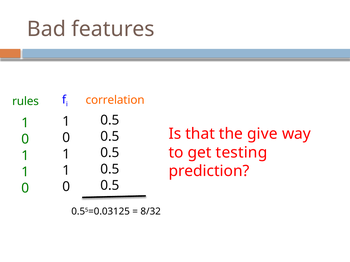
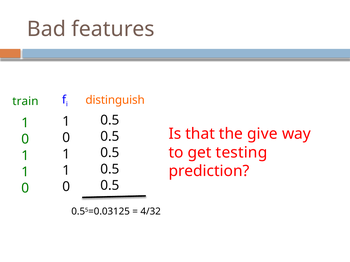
correlation: correlation -> distinguish
rules: rules -> train
8/32: 8/32 -> 4/32
